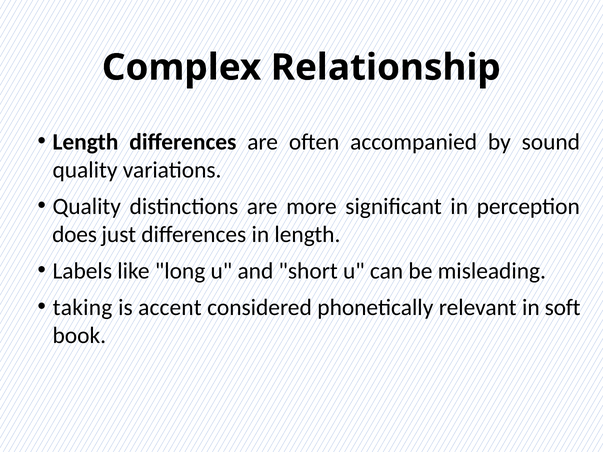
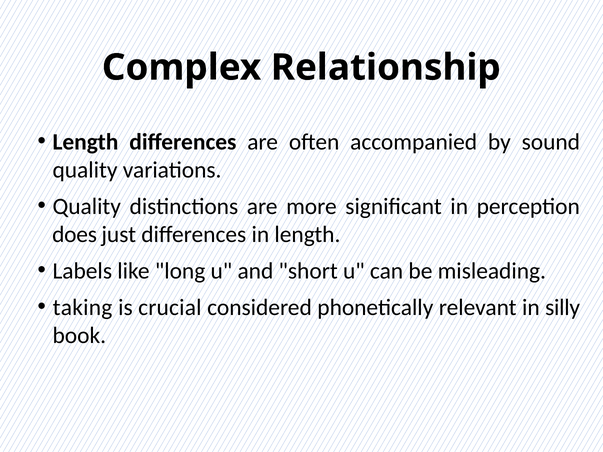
accent: accent -> crucial
soft: soft -> silly
